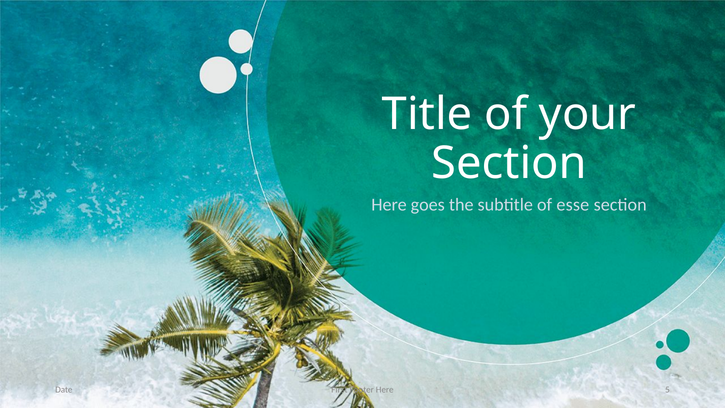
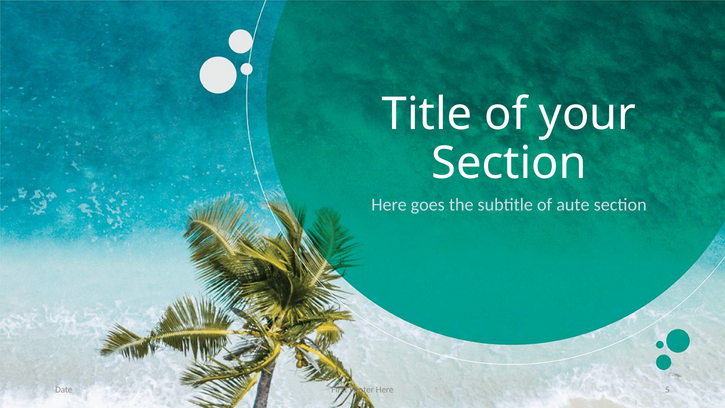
esse: esse -> aute
